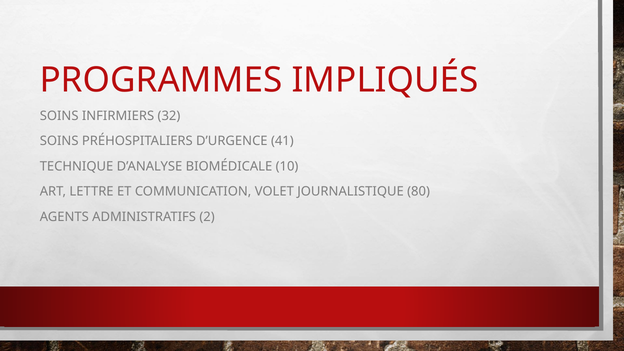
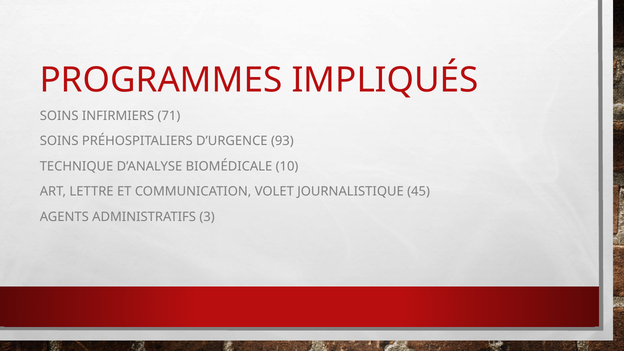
32: 32 -> 71
41: 41 -> 93
80: 80 -> 45
2: 2 -> 3
